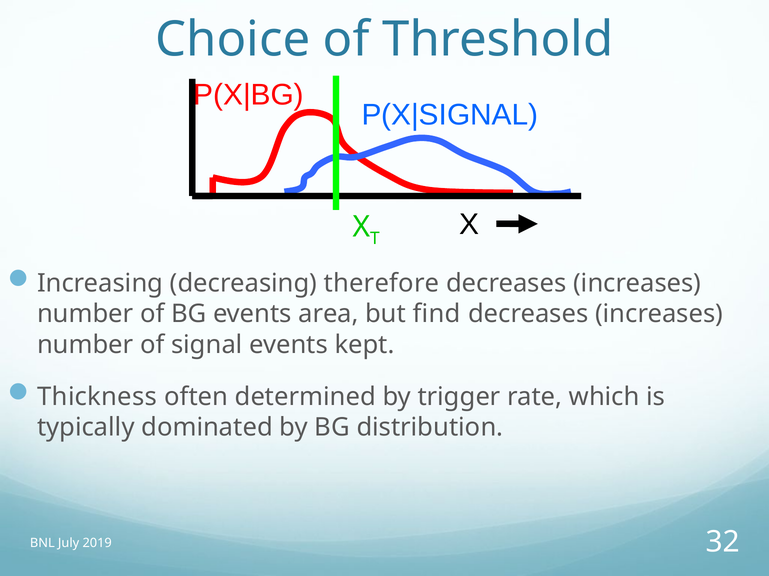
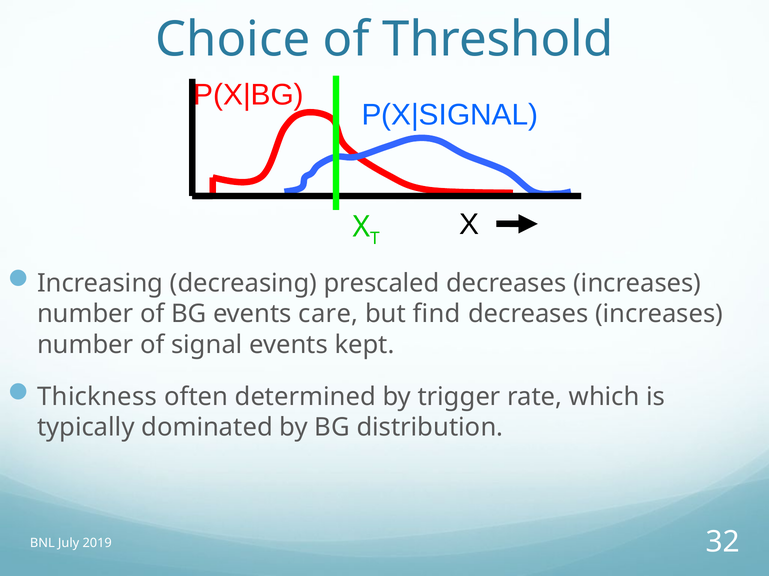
therefore: therefore -> prescaled
area: area -> care
